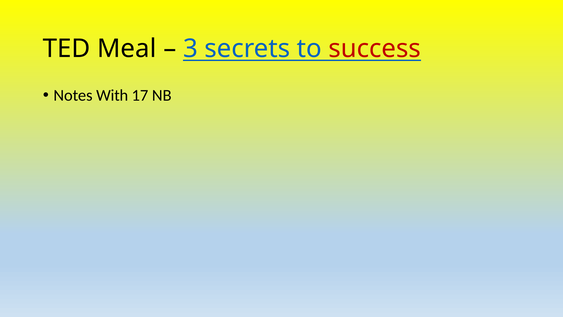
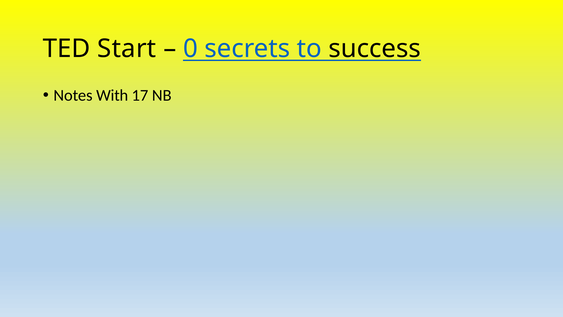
Meal: Meal -> Start
3: 3 -> 0
success colour: red -> black
